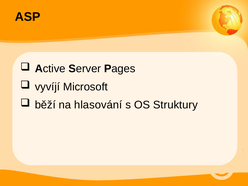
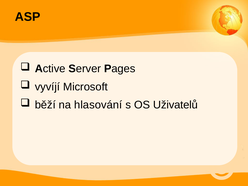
Struktury: Struktury -> Uživatelů
